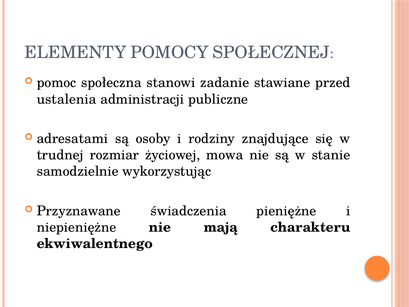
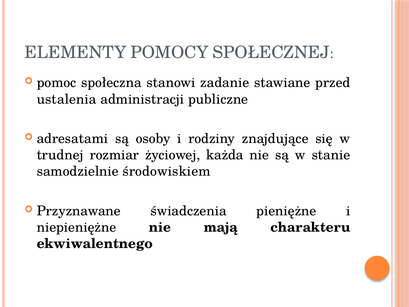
mowa: mowa -> każda
wykorzystując: wykorzystując -> środowiskiem
